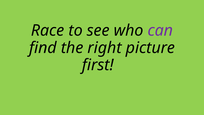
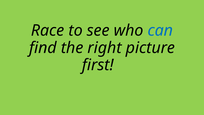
can colour: purple -> blue
